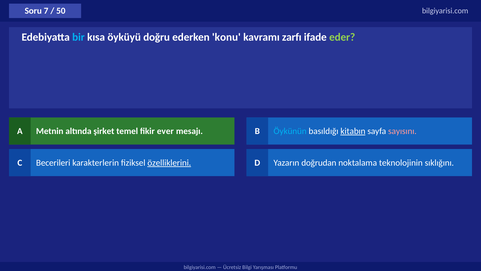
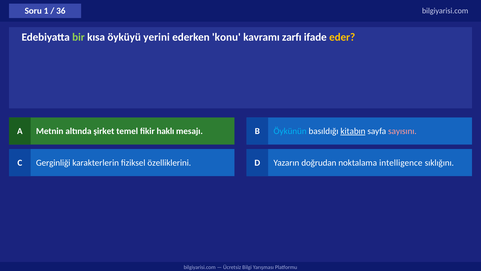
7: 7 -> 1
50: 50 -> 36
bir colour: light blue -> light green
doğru: doğru -> yerini
eder colour: light green -> yellow
ever: ever -> haklı
Becerileri: Becerileri -> Gerginliği
özelliklerini underline: present -> none
teknolojinin: teknolojinin -> intelligence
